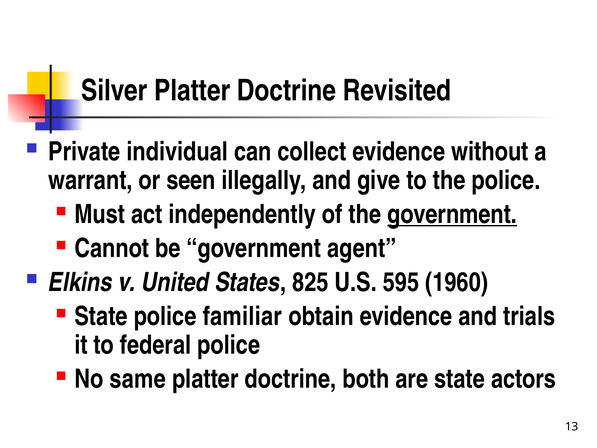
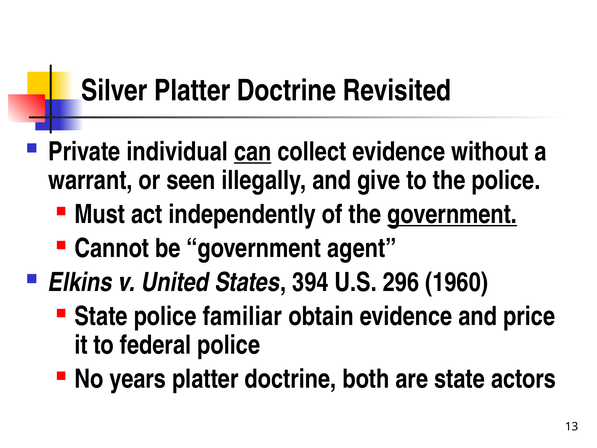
can underline: none -> present
825: 825 -> 394
595: 595 -> 296
trials: trials -> price
same: same -> years
